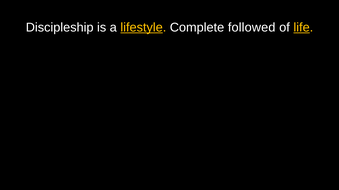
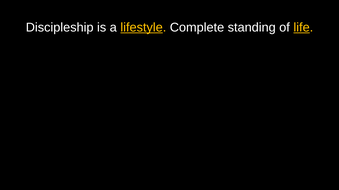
followed: followed -> standing
